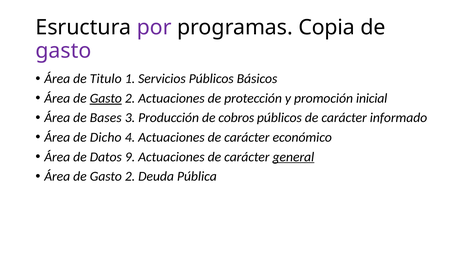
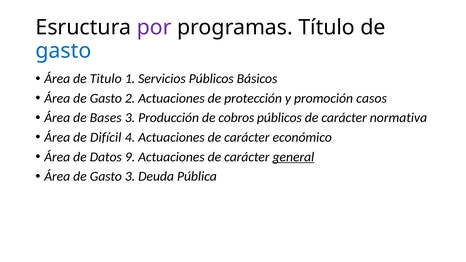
Copia: Copia -> Título
gasto at (63, 51) colour: purple -> blue
Gasto at (106, 98) underline: present -> none
inicial: inicial -> casos
informado: informado -> normativa
Dicho: Dicho -> Difícil
2 at (130, 176): 2 -> 3
